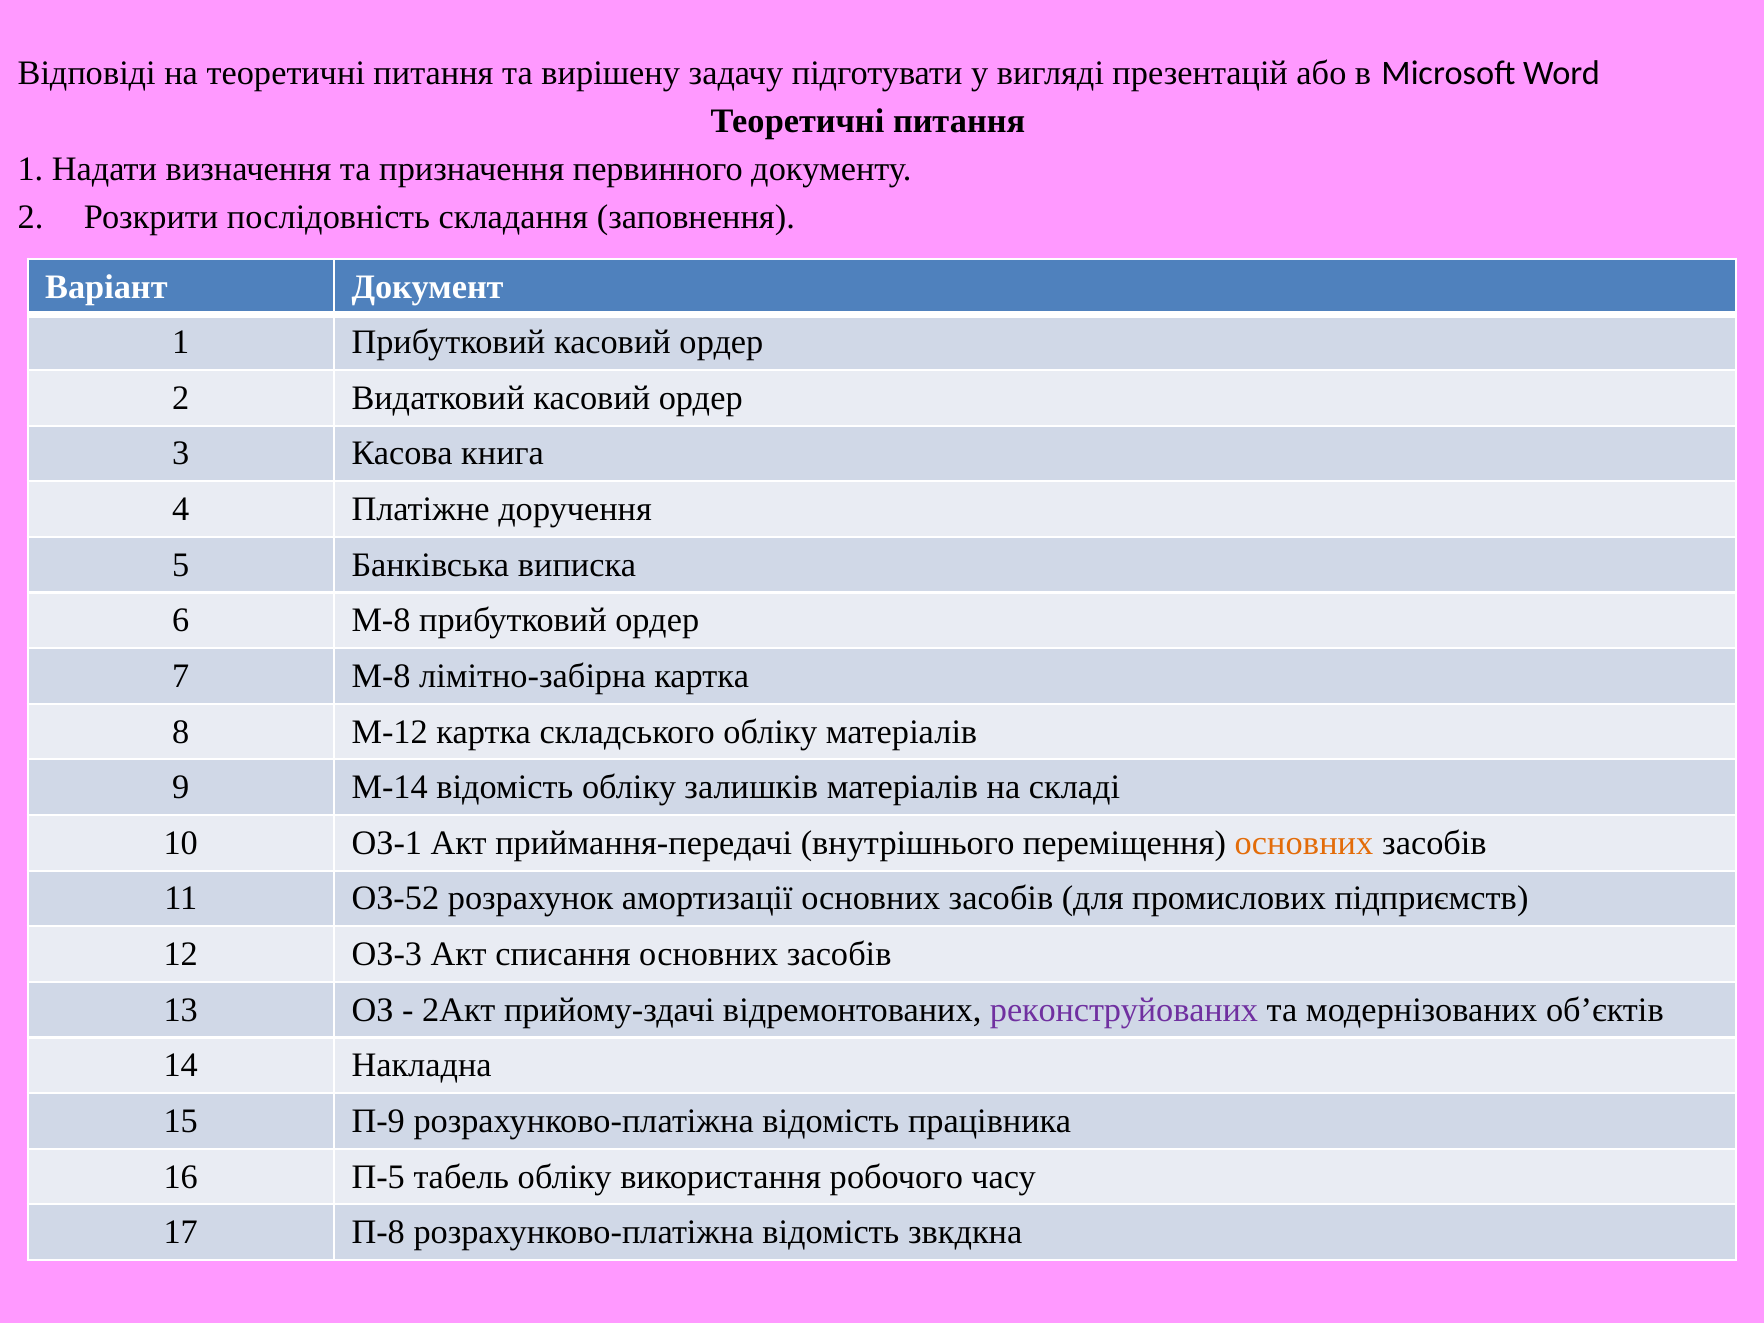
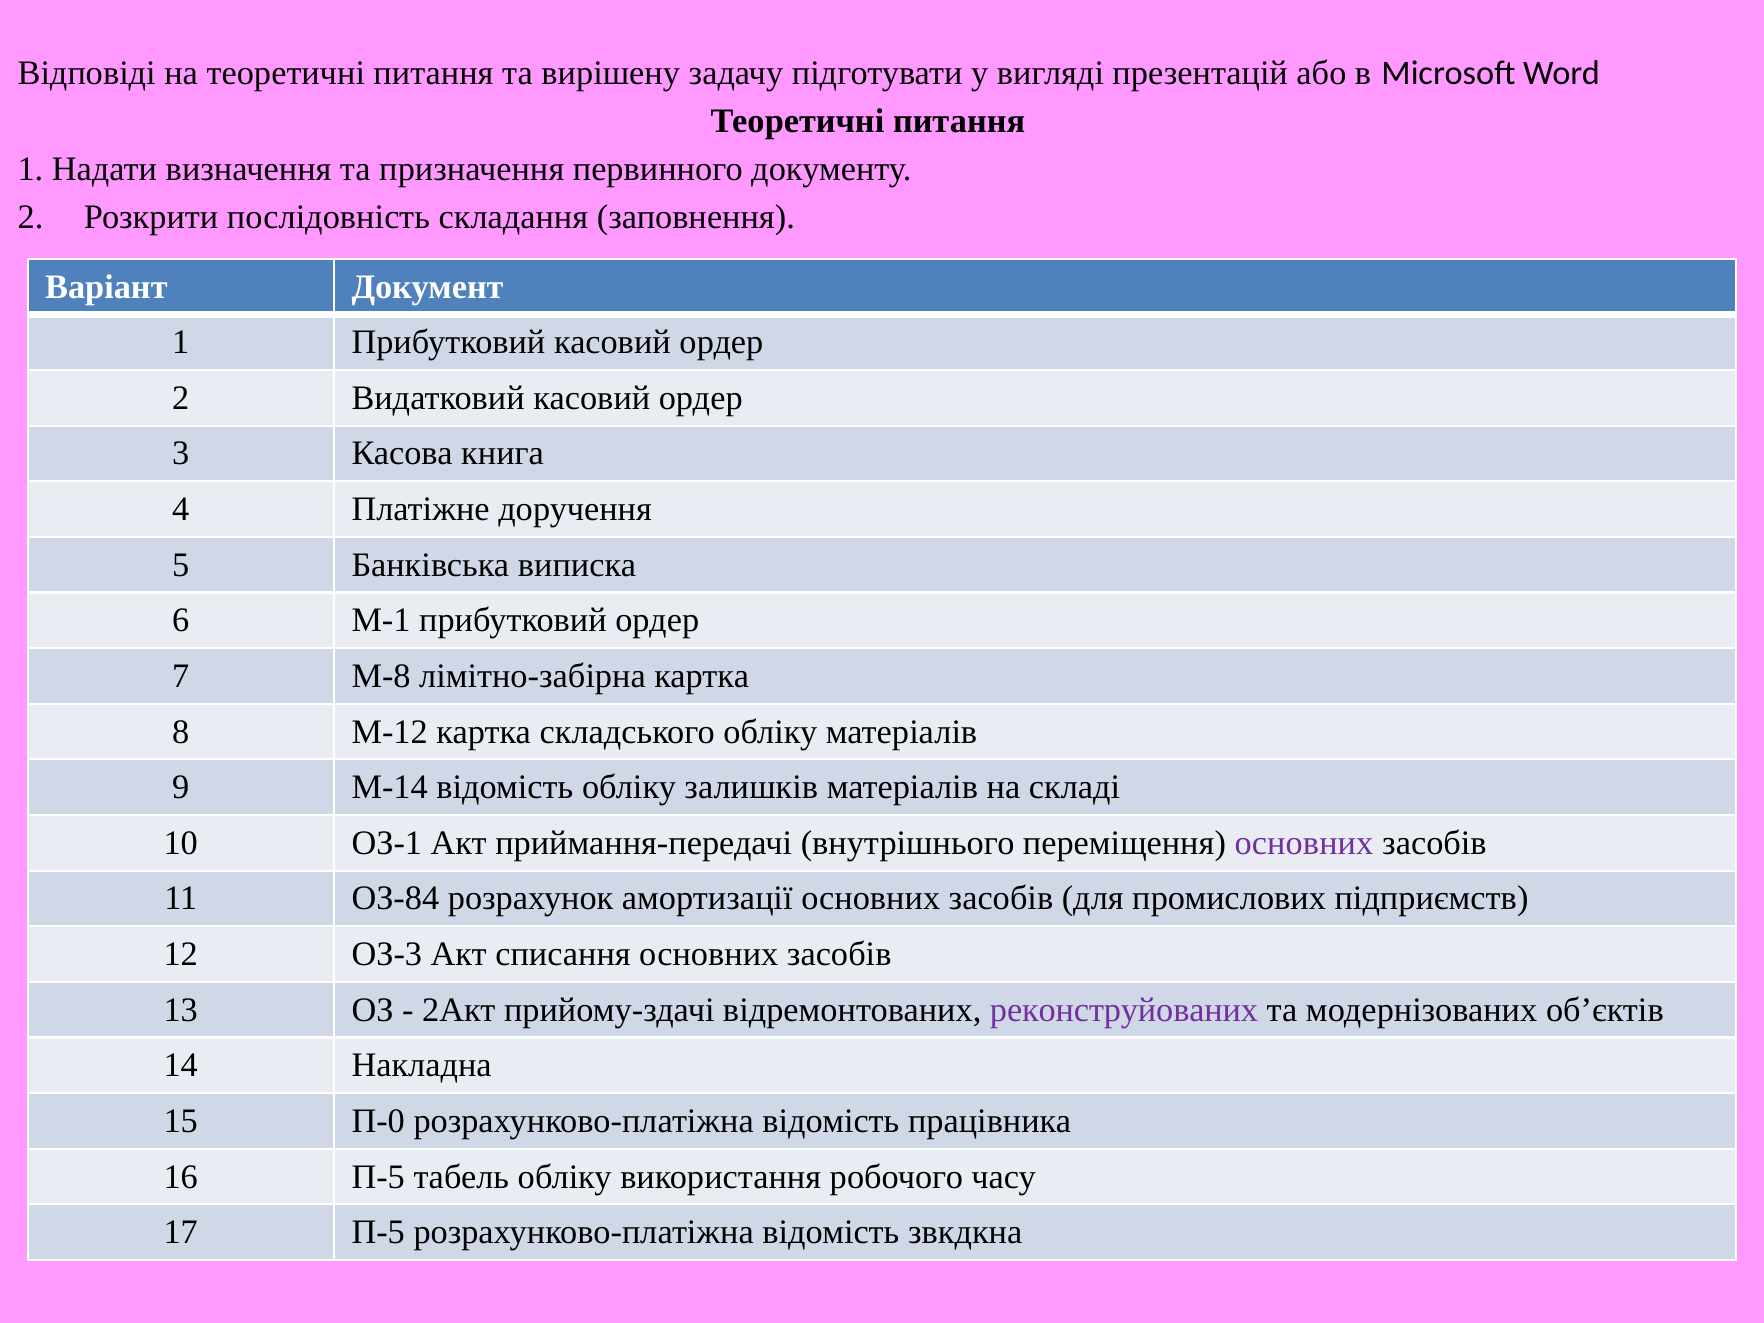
6 М-8: М-8 -> М-1
основних at (1304, 843) colour: orange -> purple
ОЗ-52: ОЗ-52 -> ОЗ-84
П-9: П-9 -> П-0
17 П-8: П-8 -> П-5
